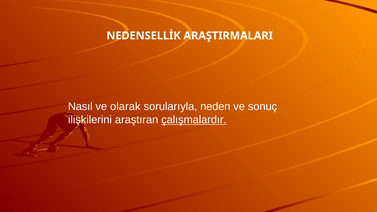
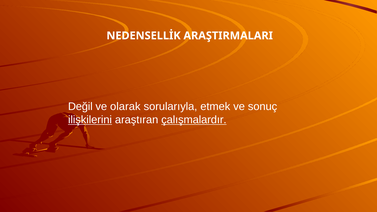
Nasıl: Nasıl -> Değil
neden: neden -> etmek
ilişkilerini underline: none -> present
